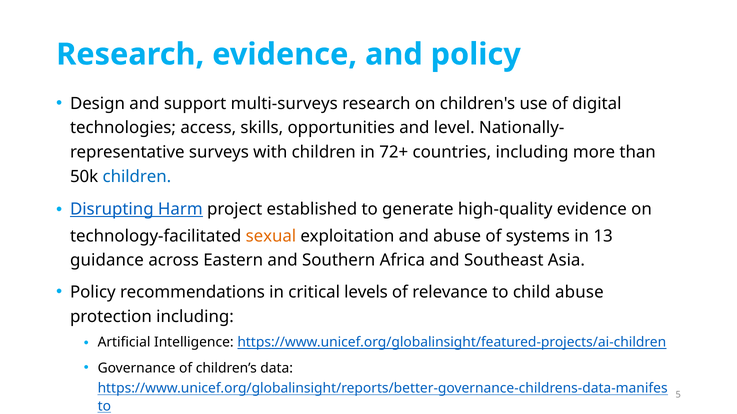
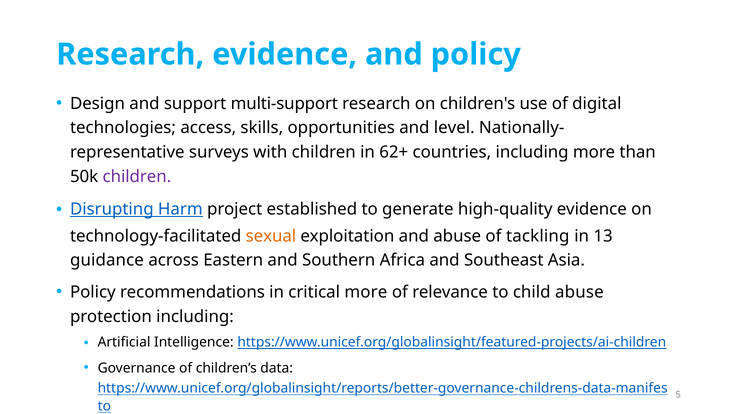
multi-surveys: multi-surveys -> multi-support
72+: 72+ -> 62+
children at (137, 177) colour: blue -> purple
systems: systems -> tackling
critical levels: levels -> more
